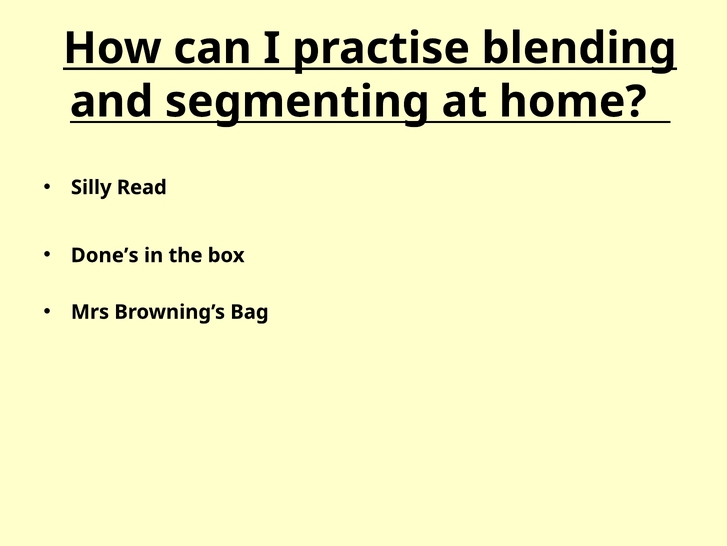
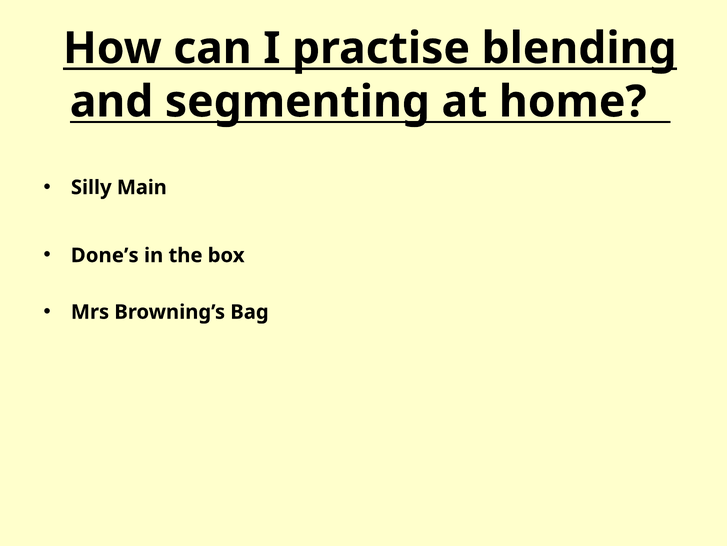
Read: Read -> Main
